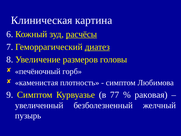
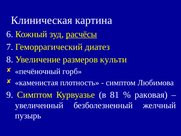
диатез underline: present -> none
головы: головы -> культи
77: 77 -> 81
